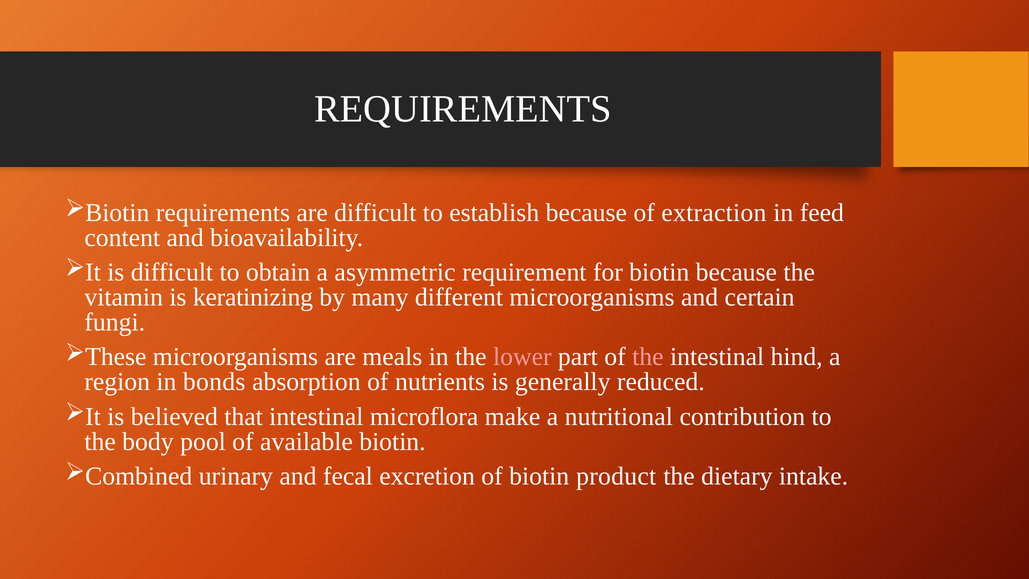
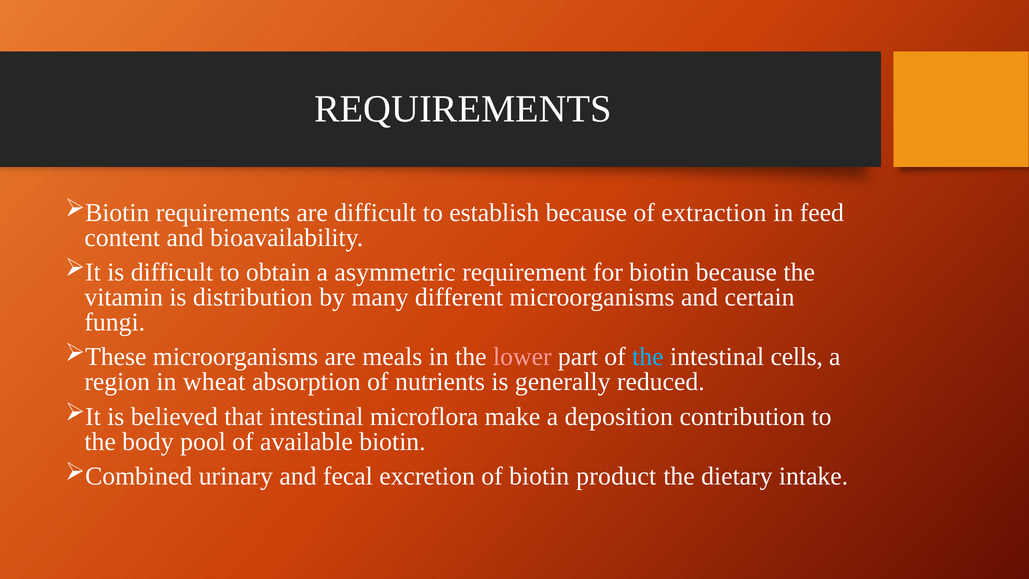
keratinizing: keratinizing -> distribution
the at (648, 357) colour: pink -> light blue
hind: hind -> cells
bonds: bonds -> wheat
nutritional: nutritional -> deposition
